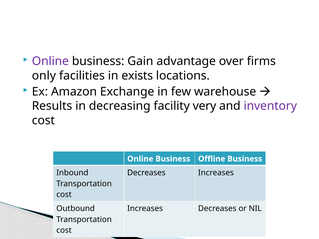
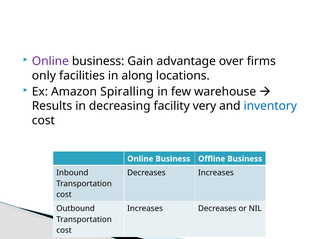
exists: exists -> along
Exchange: Exchange -> Spiralling
inventory colour: purple -> blue
